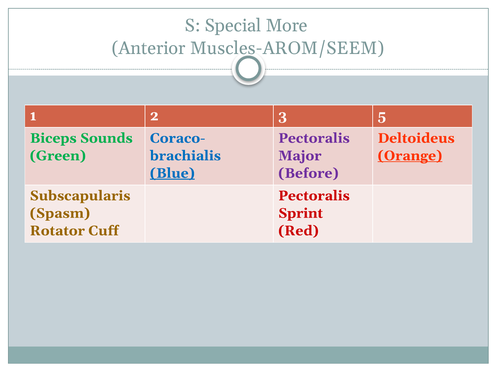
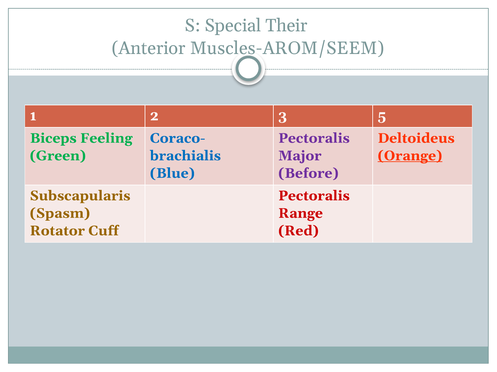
More: More -> Their
Sounds: Sounds -> Feeling
Blue underline: present -> none
Sprint: Sprint -> Range
